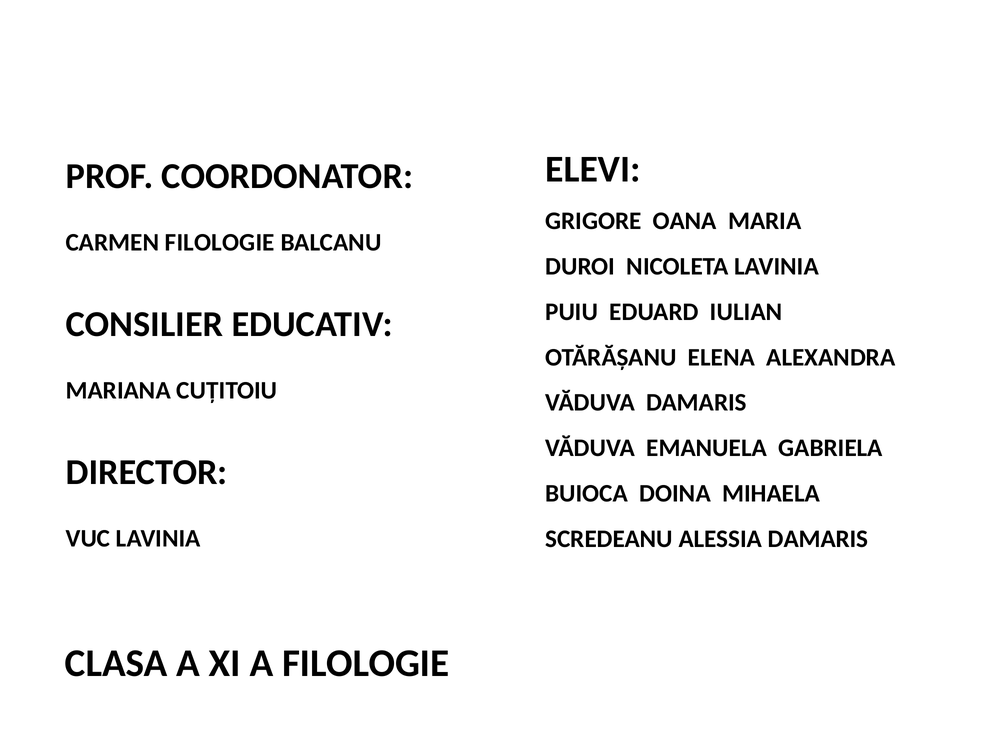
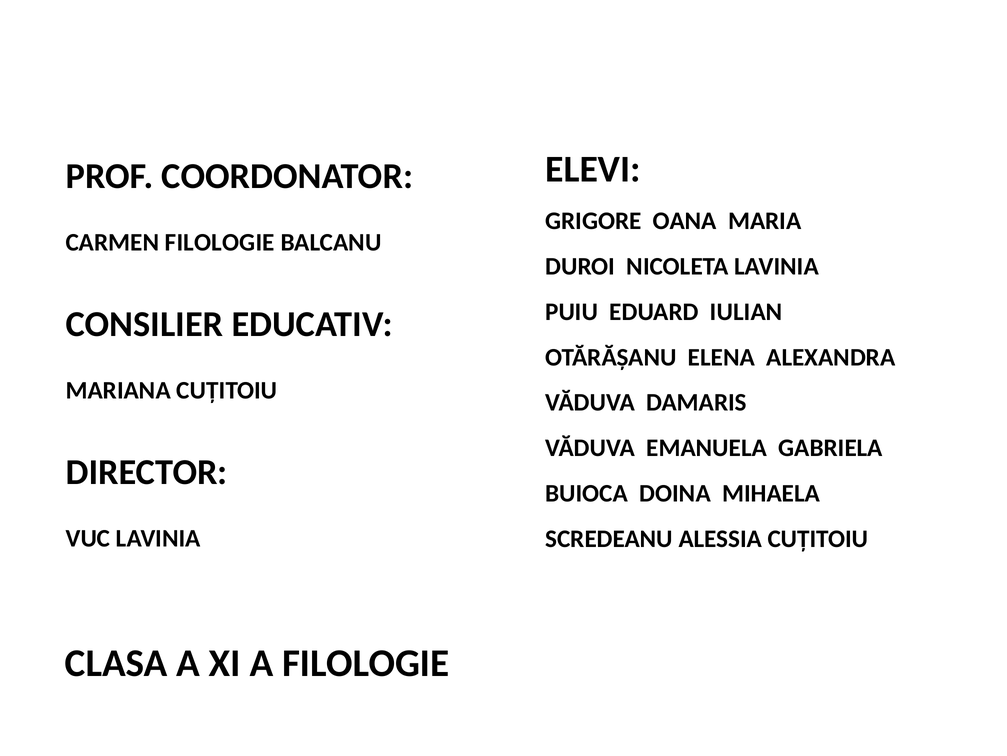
ALESSIA DAMARIS: DAMARIS -> CUȚITOIU
